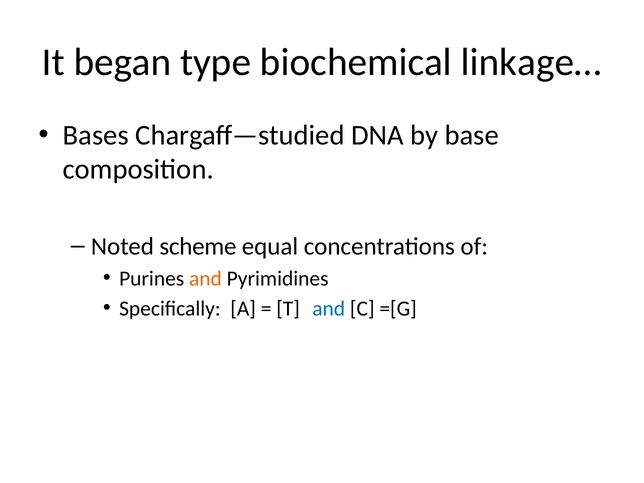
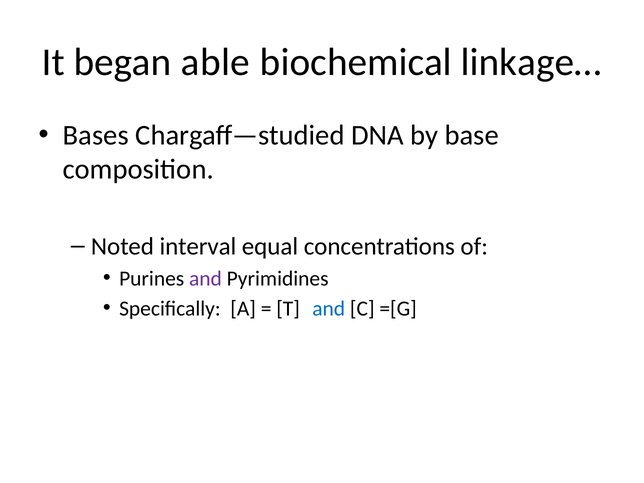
type: type -> able
scheme: scheme -> interval
and at (205, 278) colour: orange -> purple
